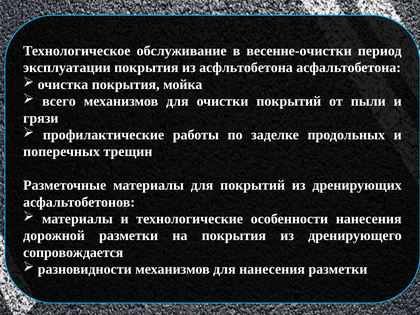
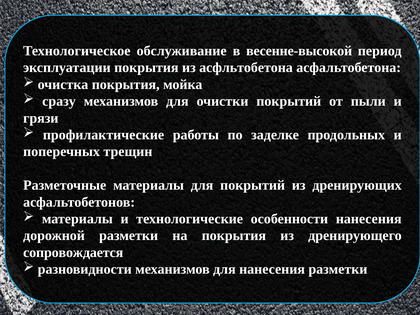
весенне-очистки: весенне-очистки -> весенне-высокой
всего: всего -> сразу
